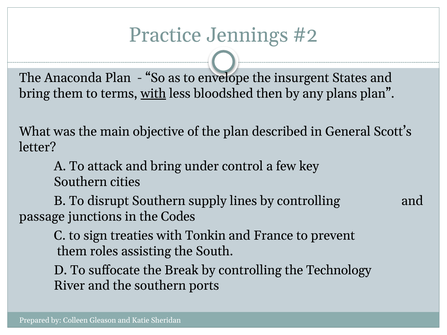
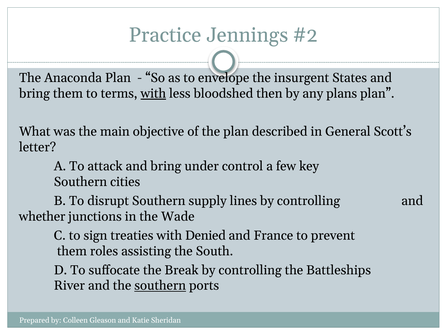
passage: passage -> whether
Codes: Codes -> Wade
Tonkin: Tonkin -> Denied
Technology: Technology -> Battleships
southern at (160, 286) underline: none -> present
